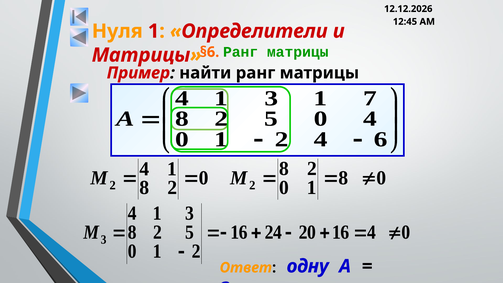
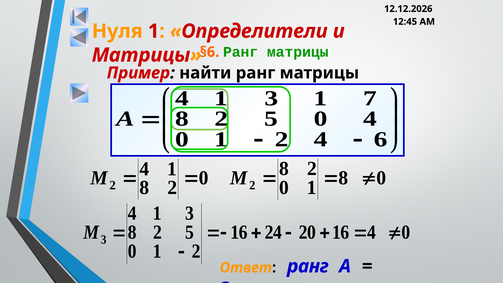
Ответ одну: одну -> ранг
